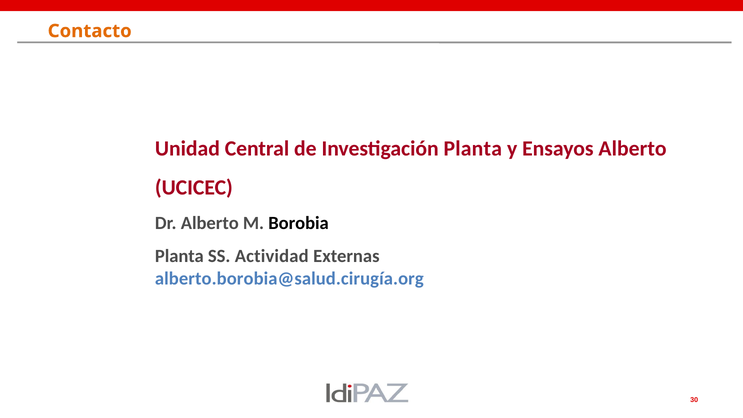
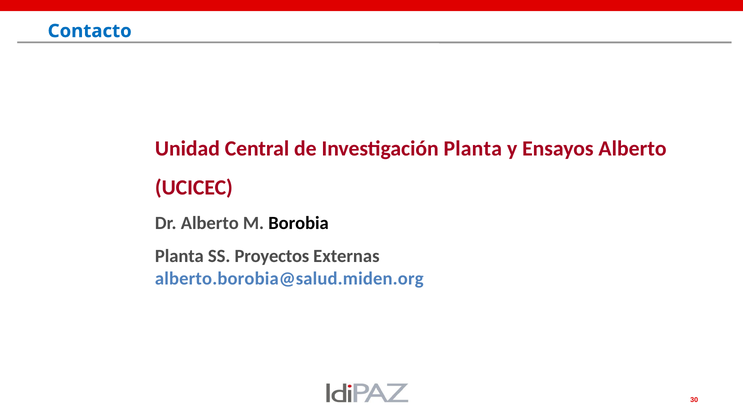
Contacto colour: orange -> blue
Actividad: Actividad -> Proyectos
alberto.borobia@salud.cirugía.org: alberto.borobia@salud.cirugía.org -> alberto.borobia@salud.miden.org
